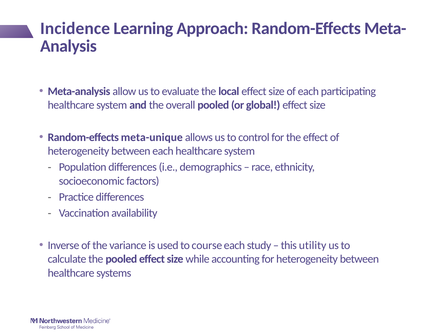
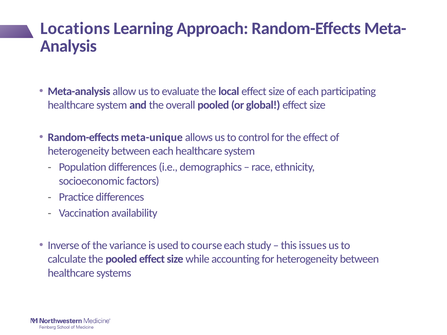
Incidence: Incidence -> Locations
utility: utility -> issues
